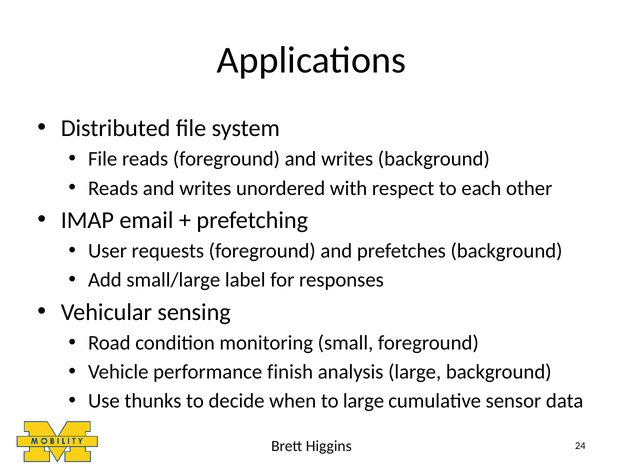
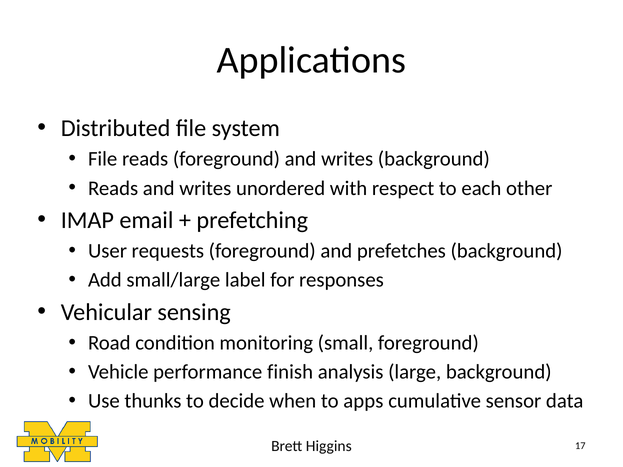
to large: large -> apps
24: 24 -> 17
